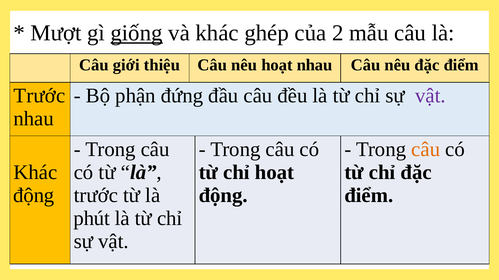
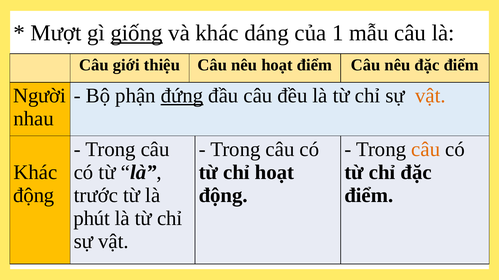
ghép: ghép -> dáng
2: 2 -> 1
hoạt nhau: nhau -> điểm
Trước at (39, 96): Trước -> Người
đứng underline: none -> present
vật at (430, 96) colour: purple -> orange
